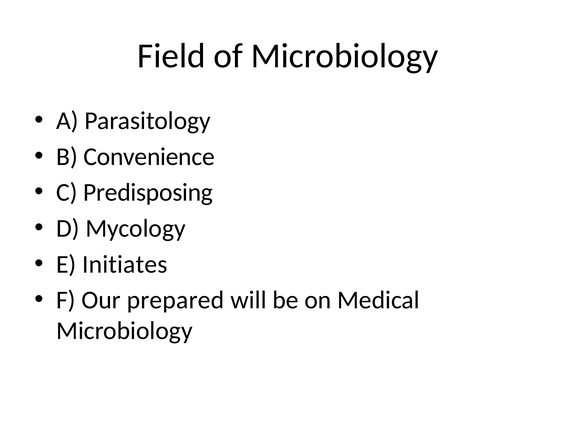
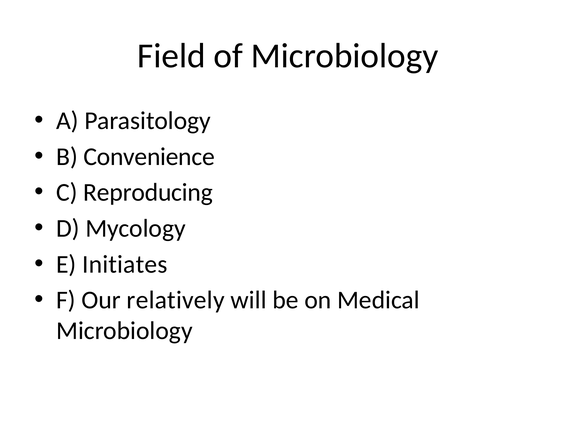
Predisposing: Predisposing -> Reproducing
prepared: prepared -> relatively
